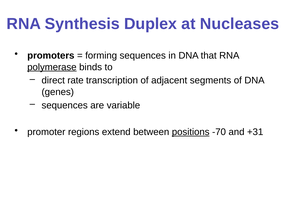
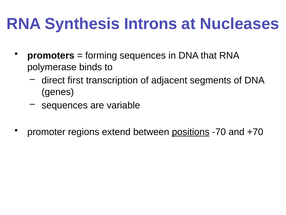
Duplex: Duplex -> Introns
polymerase underline: present -> none
rate: rate -> first
+31: +31 -> +70
